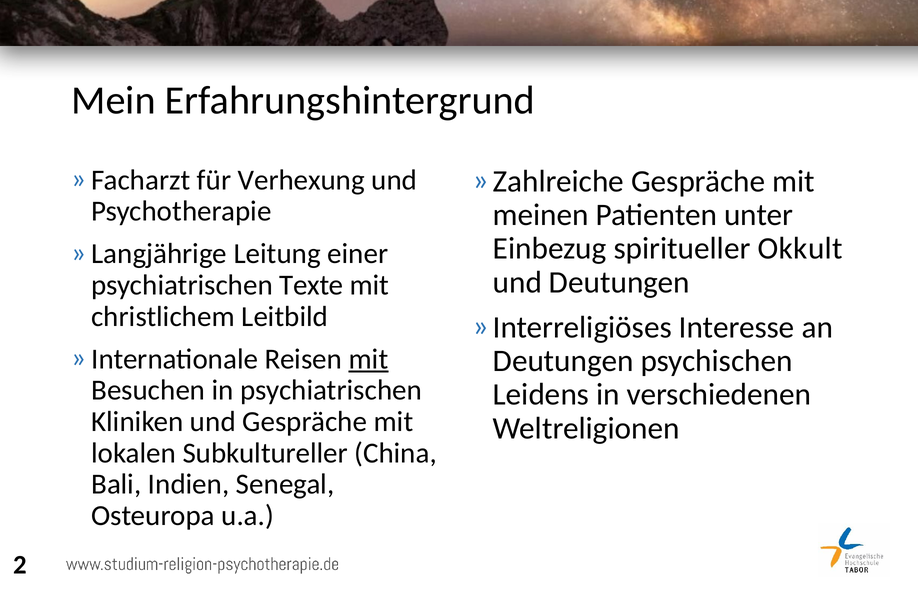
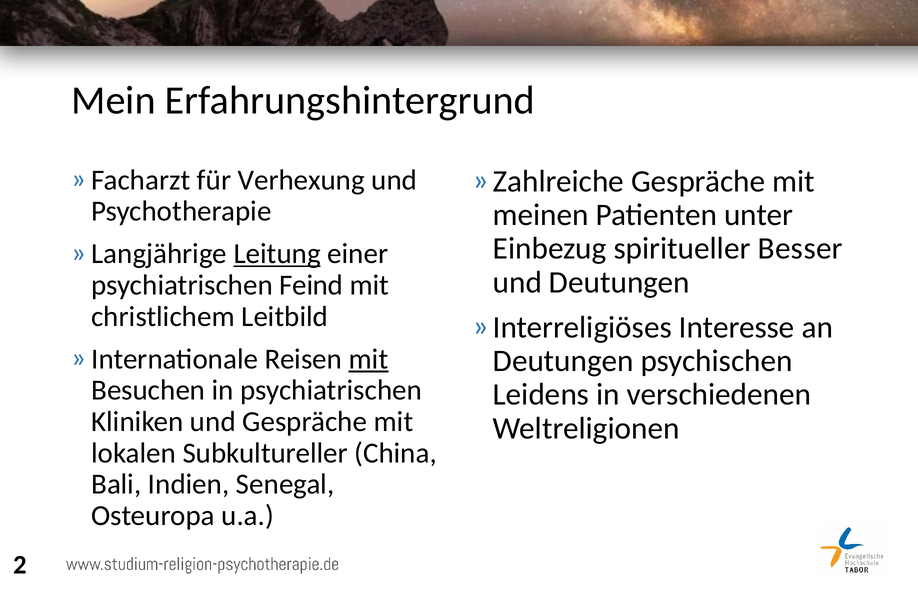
Okkult: Okkult -> Besser
Leitung underline: none -> present
Texte: Texte -> Feind
